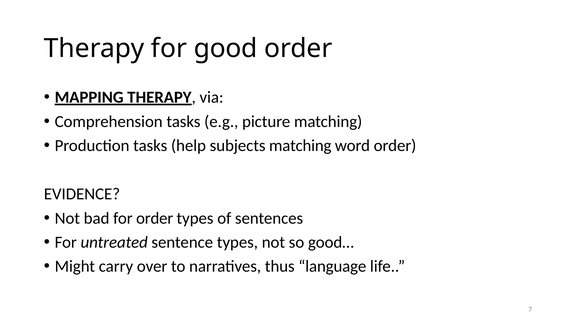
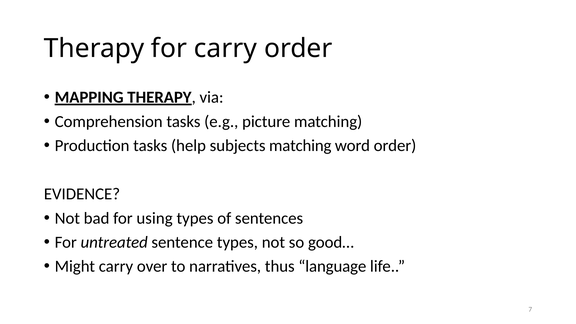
for good: good -> carry
for order: order -> using
